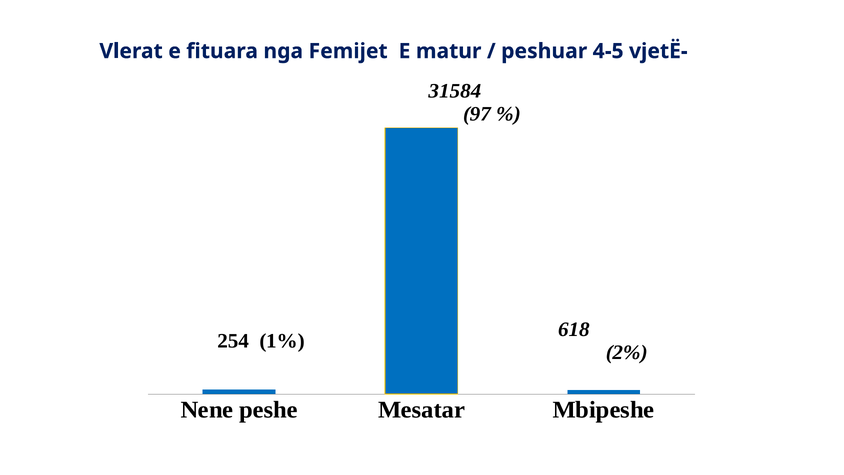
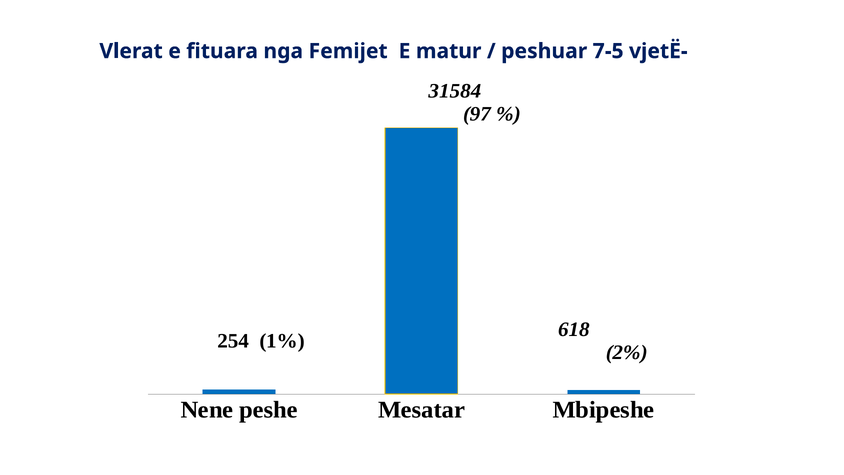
4-5: 4-5 -> 7-5
